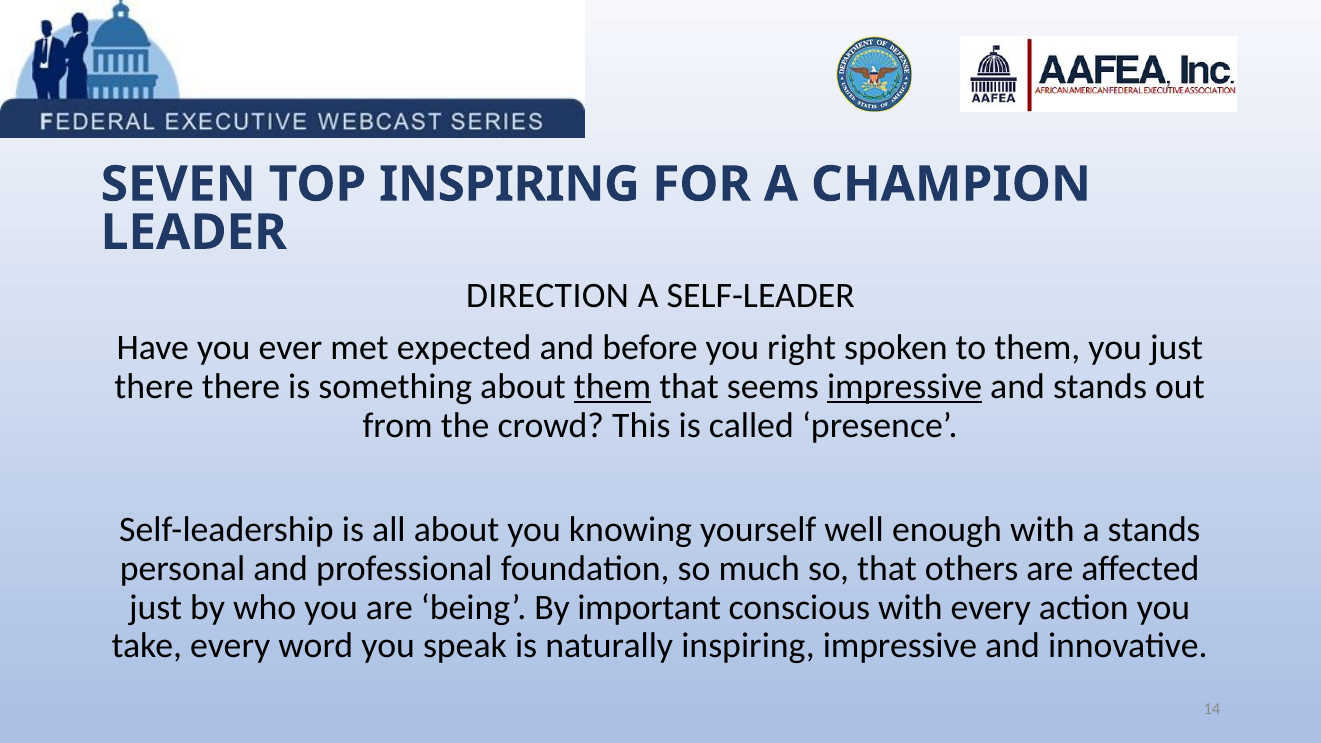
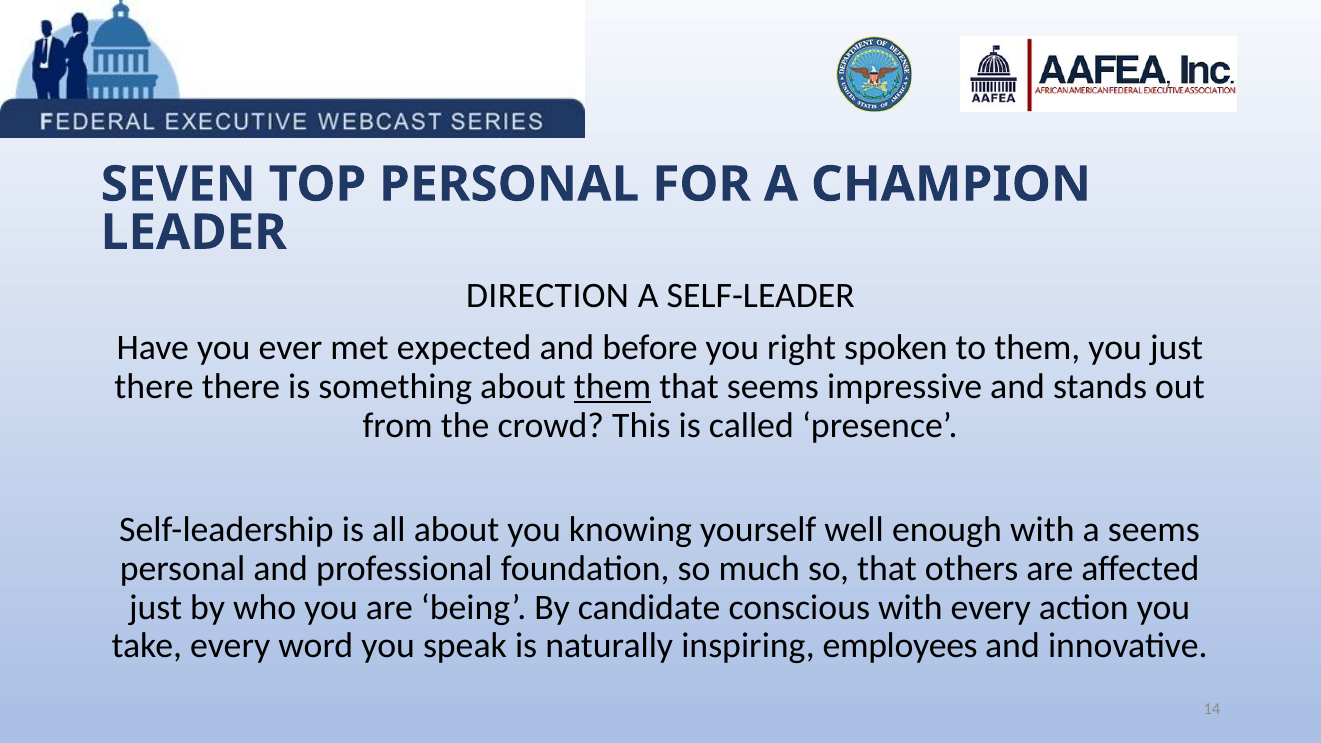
TOP INSPIRING: INSPIRING -> PERSONAL
impressive at (905, 387) underline: present -> none
a stands: stands -> seems
important: important -> candidate
inspiring impressive: impressive -> employees
